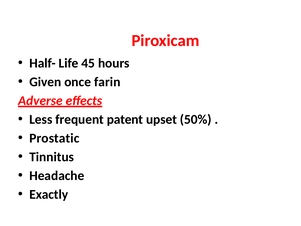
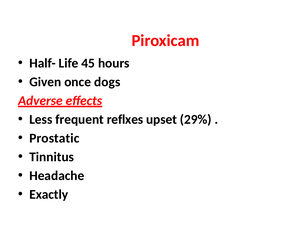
farin: farin -> dogs
patent: patent -> reflxes
50%: 50% -> 29%
